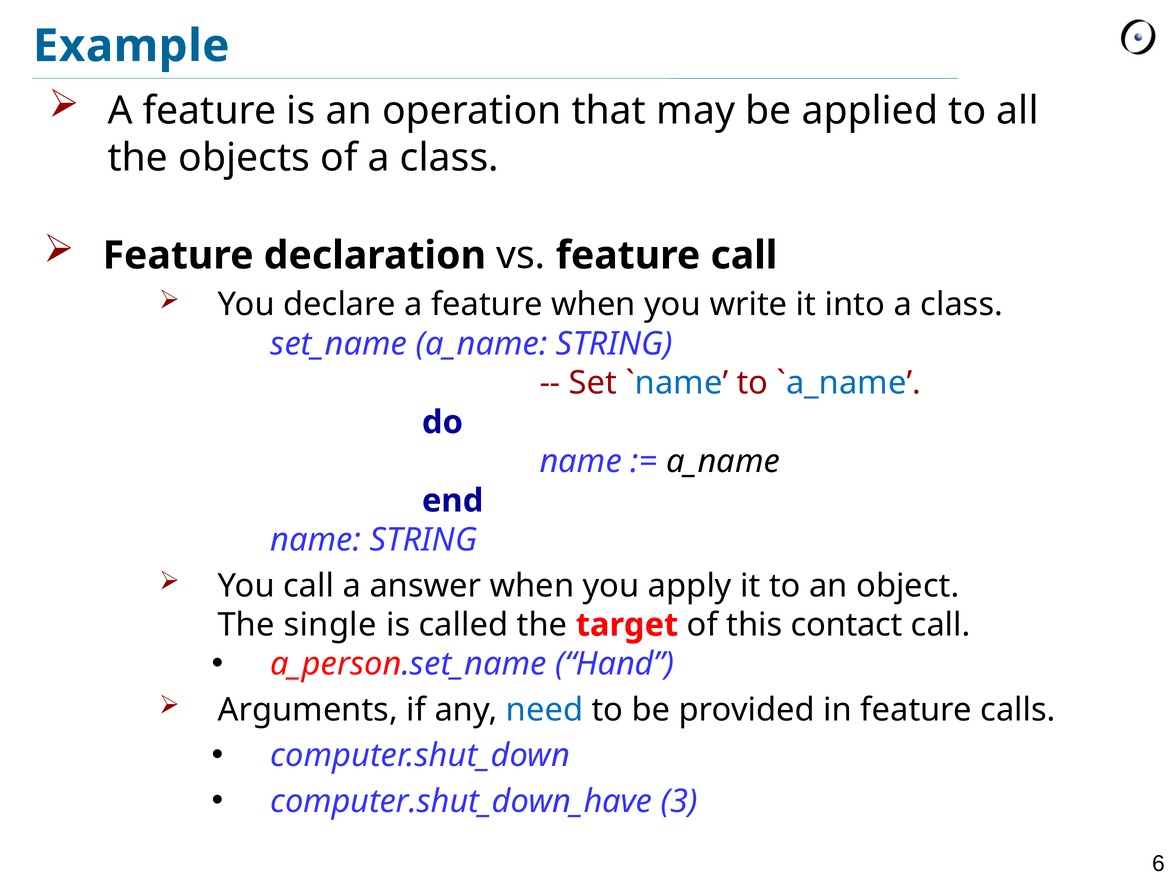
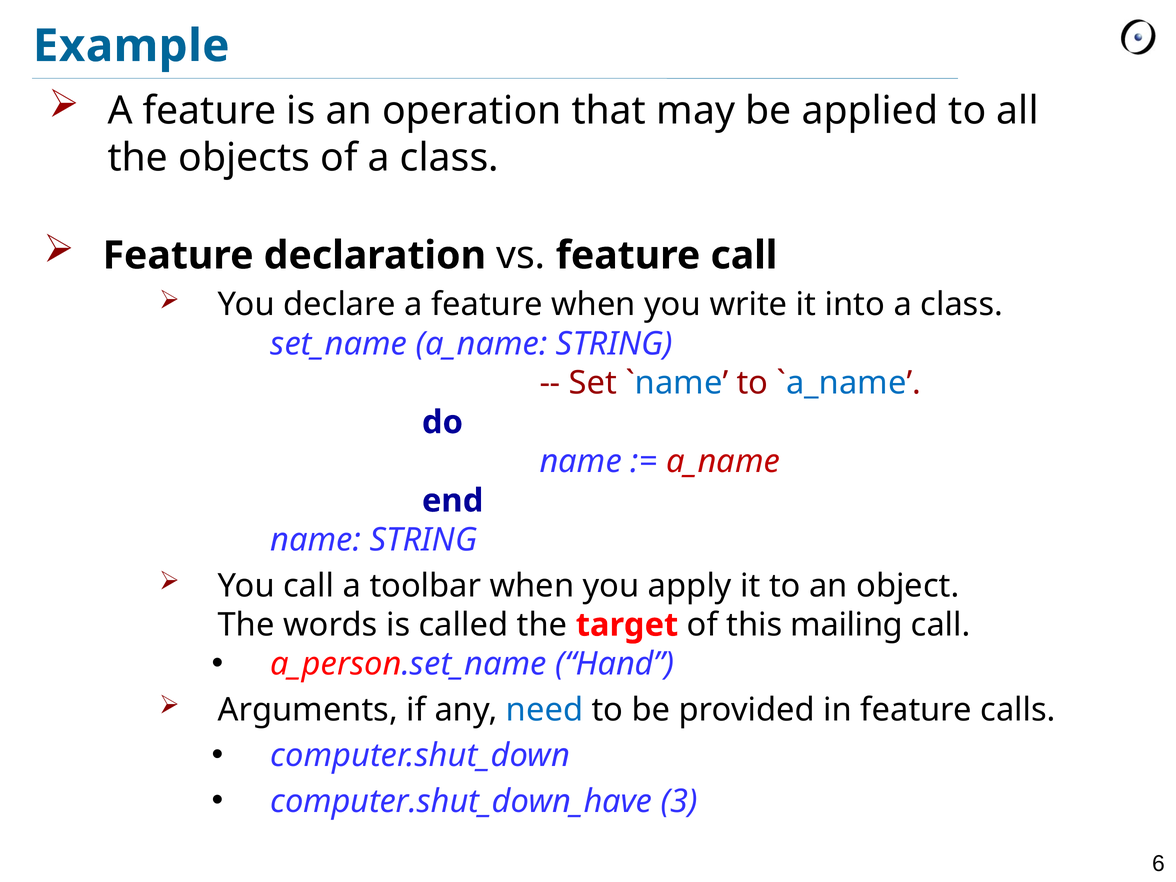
a_name at (723, 462) colour: black -> red
answer: answer -> toolbar
single: single -> words
contact: contact -> mailing
